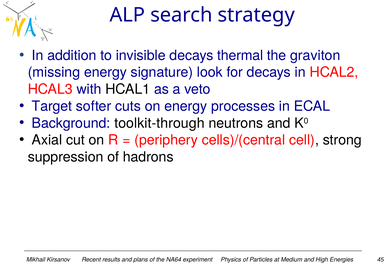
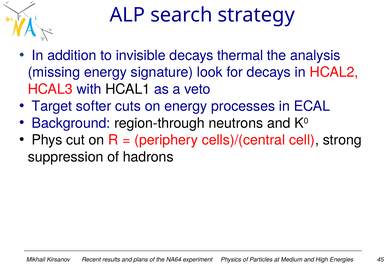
graviton: graviton -> analysis
toolkit-through: toolkit-through -> region-through
Axial: Axial -> Phys
